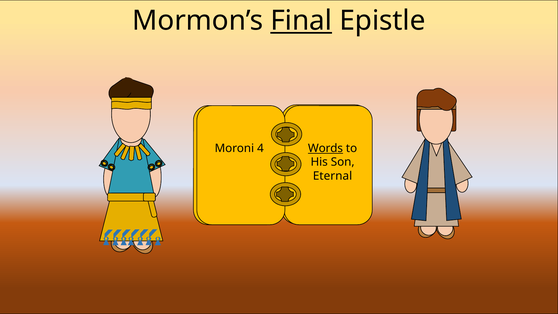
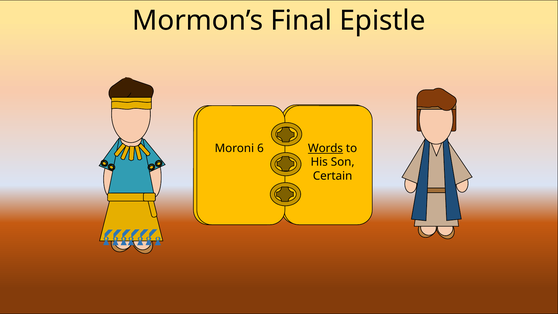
Final underline: present -> none
4: 4 -> 6
Eternal: Eternal -> Certain
